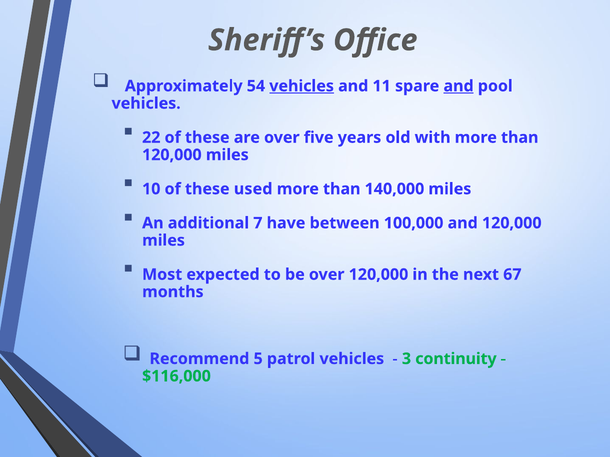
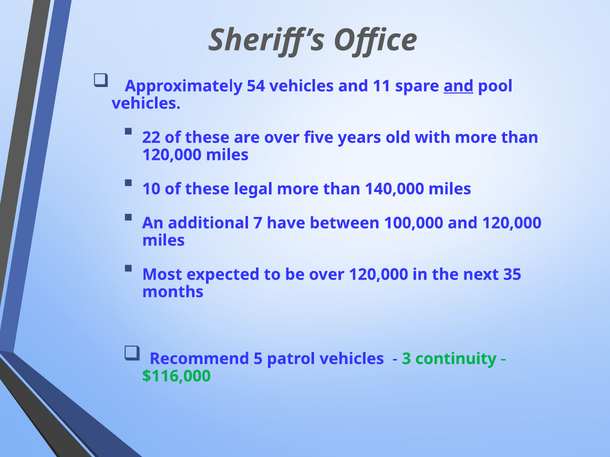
vehicles at (302, 86) underline: present -> none
used: used -> legal
67: 67 -> 35
